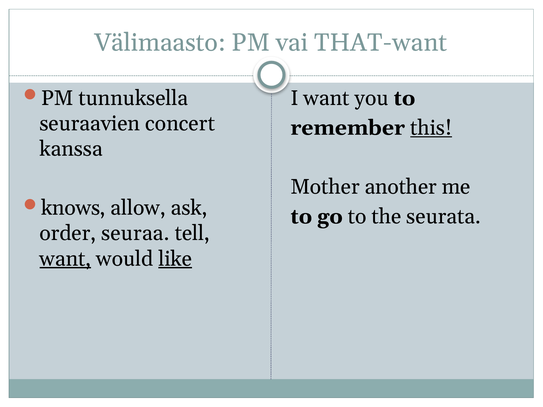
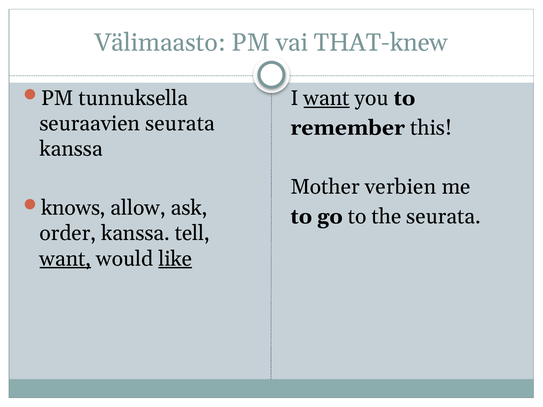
THAT-want: THAT-want -> THAT-knew
want at (327, 98) underline: none -> present
seuraavien concert: concert -> seurata
this underline: present -> none
another: another -> verbien
order seuraa: seuraa -> kanssa
